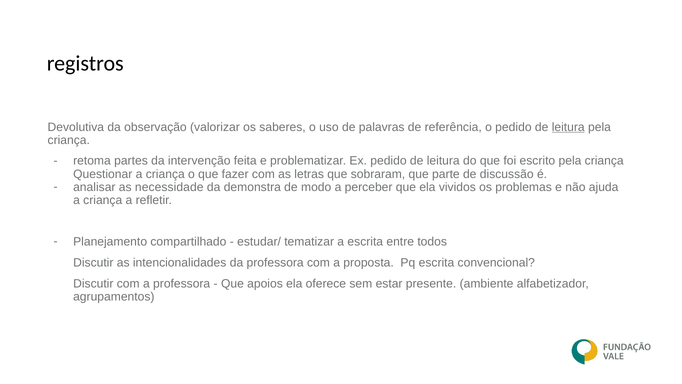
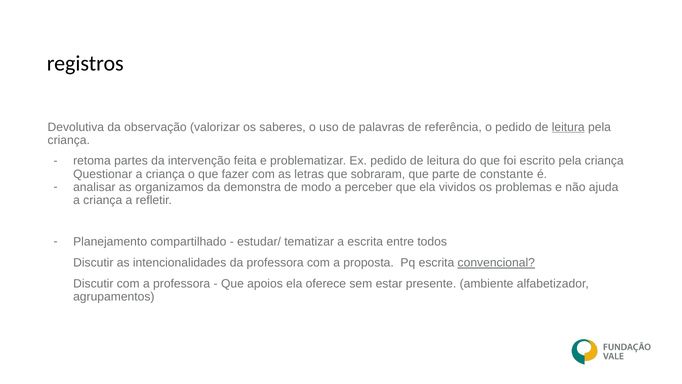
discussão: discussão -> constante
necessidade: necessidade -> organizamos
convencional underline: none -> present
